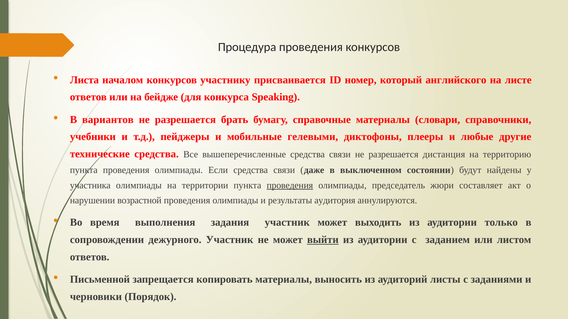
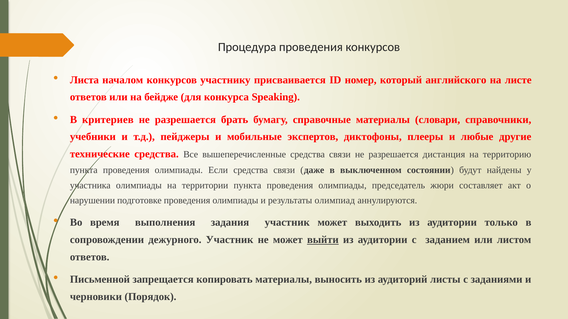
вариантов: вариантов -> критериев
гелевыми: гелевыми -> экспертов
проведения at (290, 186) underline: present -> none
возрастной: возрастной -> подготовке
аудитория: аудитория -> олимпиад
